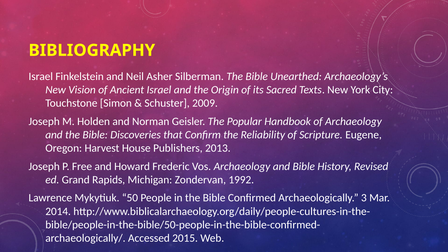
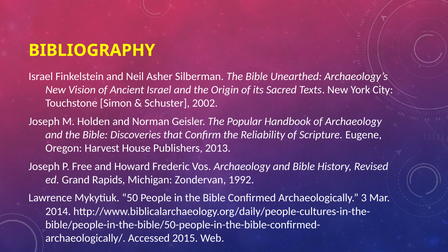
2009: 2009 -> 2002
